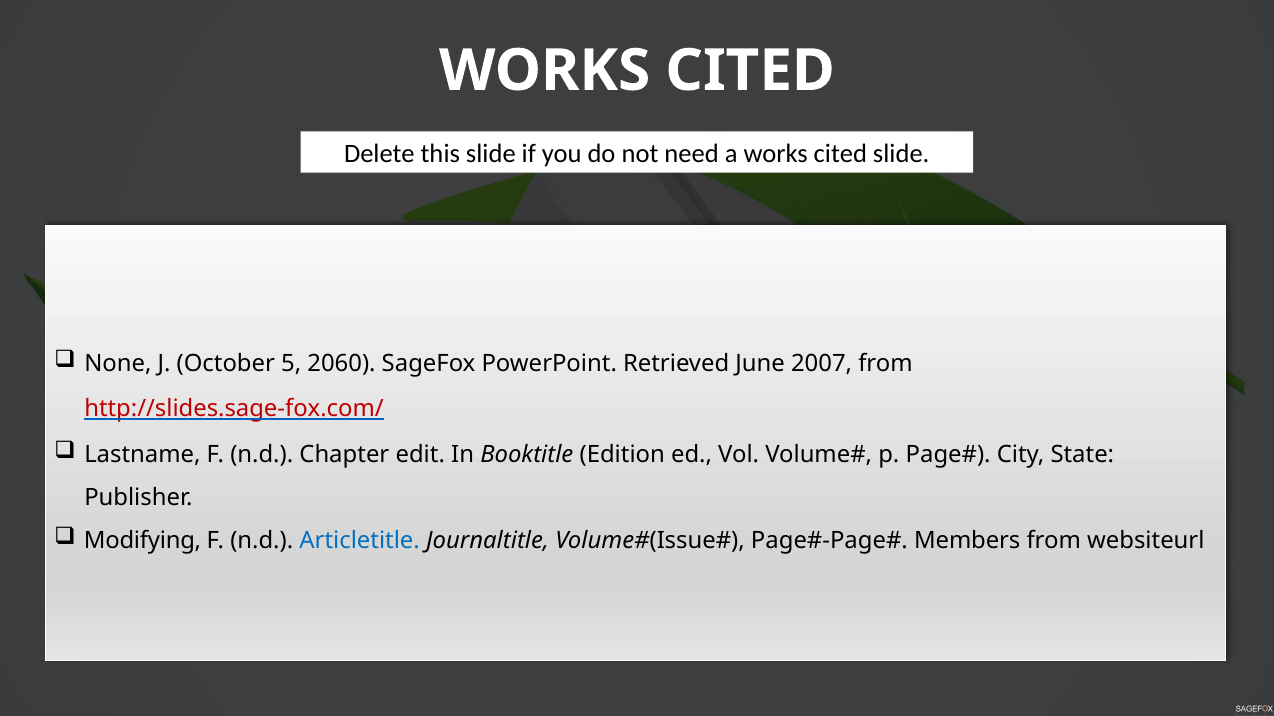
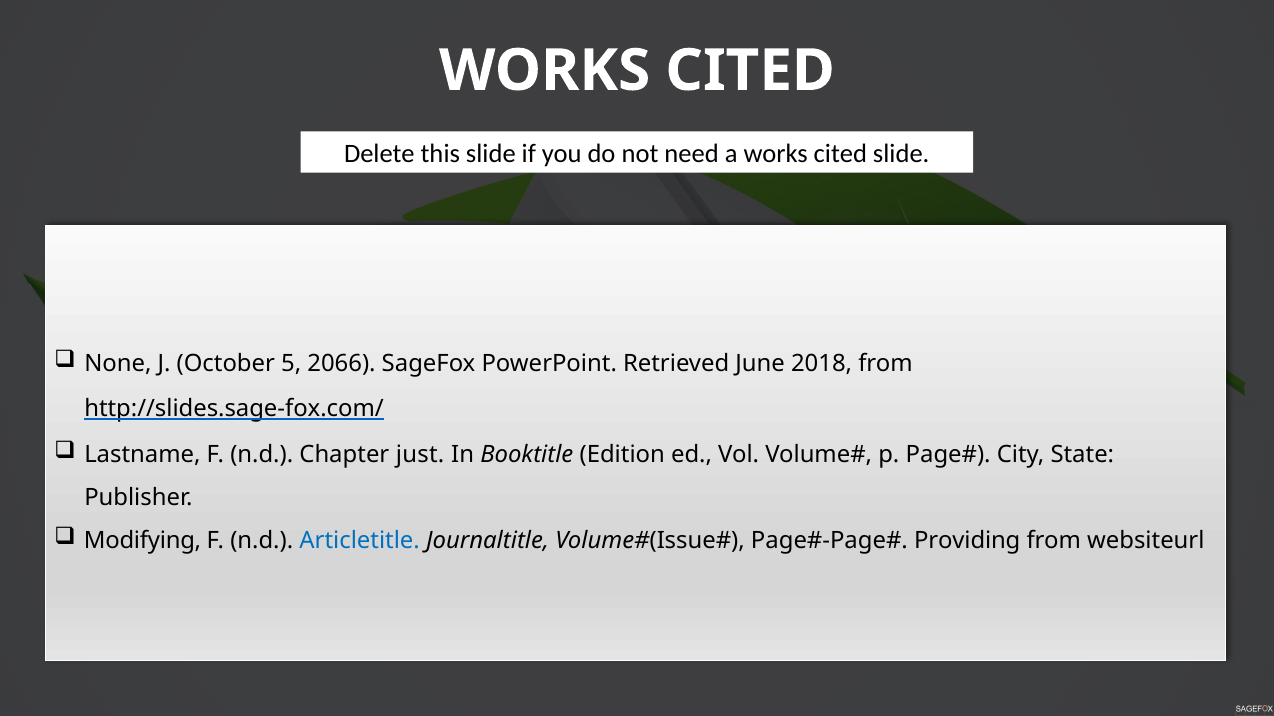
2060: 2060 -> 2066
2007: 2007 -> 2018
http://slides.sage-fox.com/ colour: red -> black
edit: edit -> just
Members: Members -> Providing
